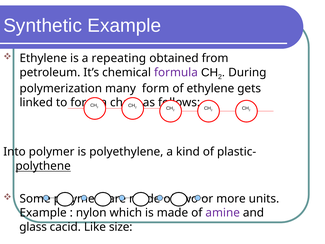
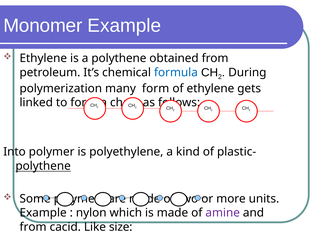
Synthetic: Synthetic -> Monomer
a repeating: repeating -> polythene
formula colour: purple -> blue
glass at (33, 227): glass -> from
